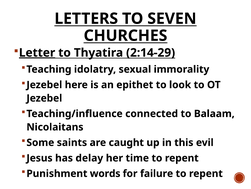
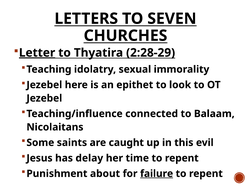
2:14-29: 2:14-29 -> 2:28-29
words: words -> about
failure underline: none -> present
